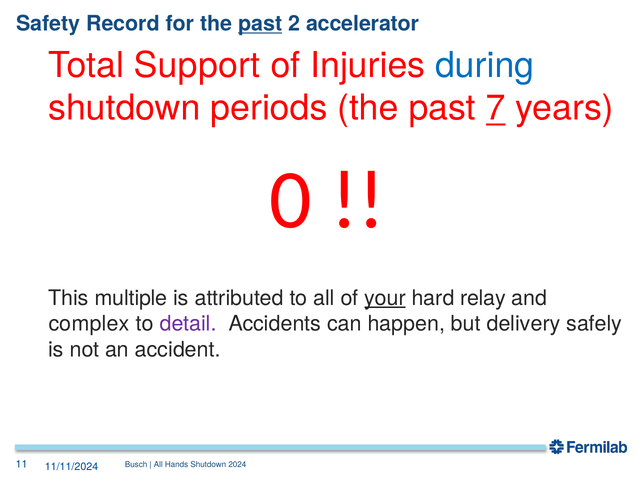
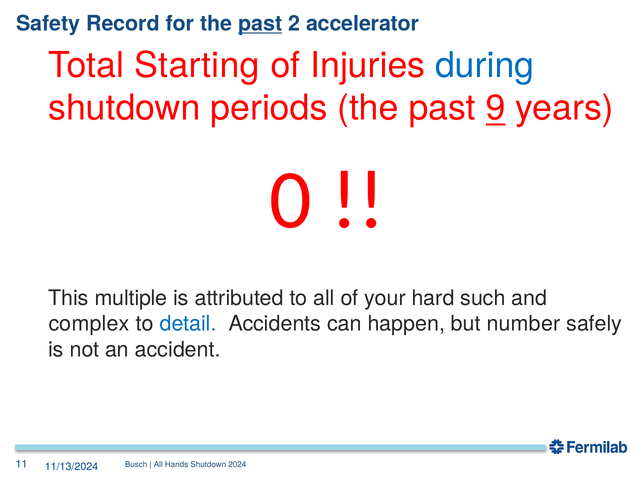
Support: Support -> Starting
7: 7 -> 9
your underline: present -> none
relay: relay -> such
detail colour: purple -> blue
delivery: delivery -> number
11/11/2024: 11/11/2024 -> 11/13/2024
